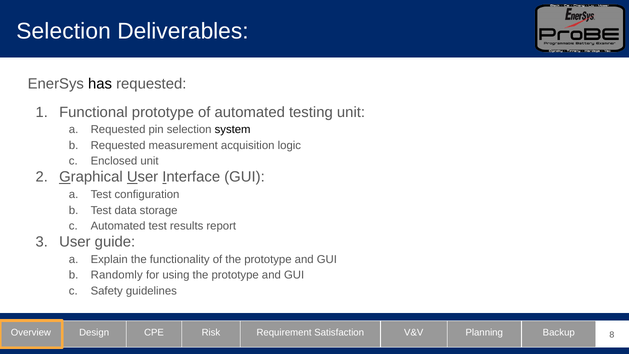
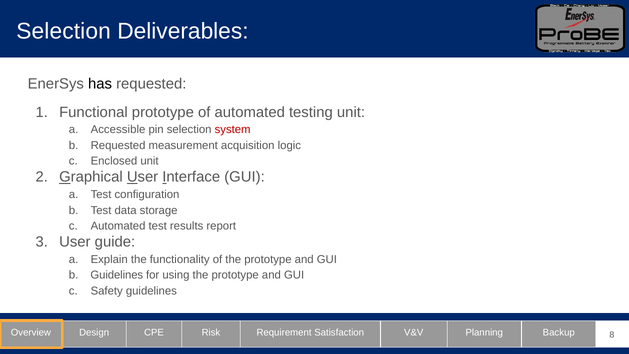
Requested at (118, 130): Requested -> Accessible
system colour: black -> red
Randomly at (117, 275): Randomly -> Guidelines
